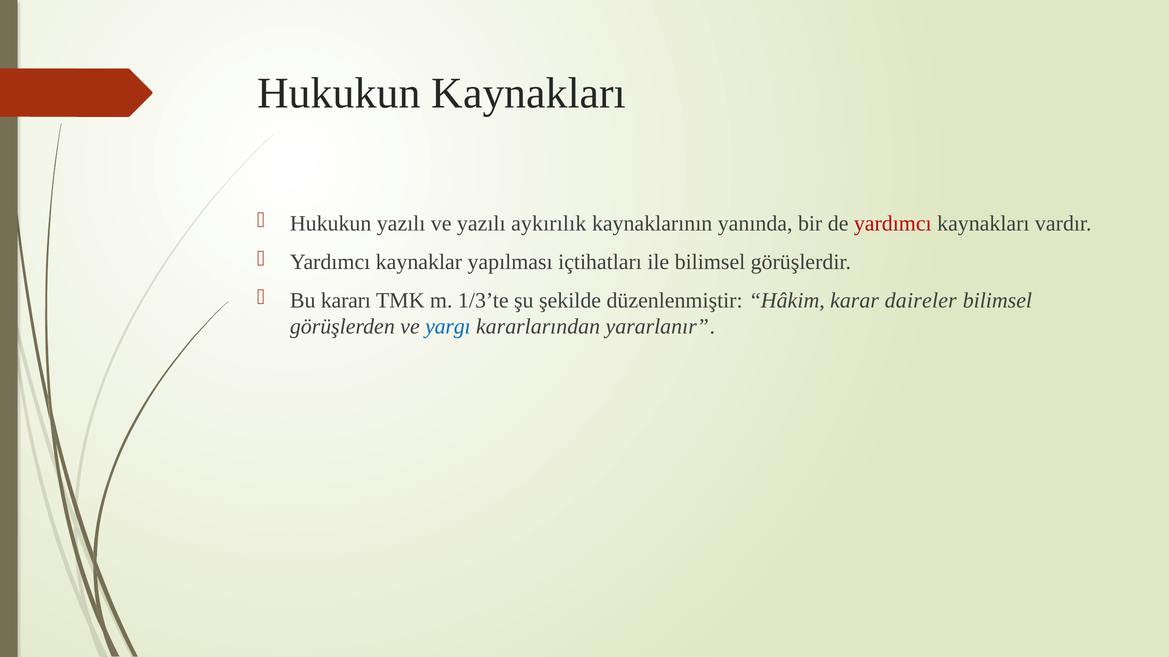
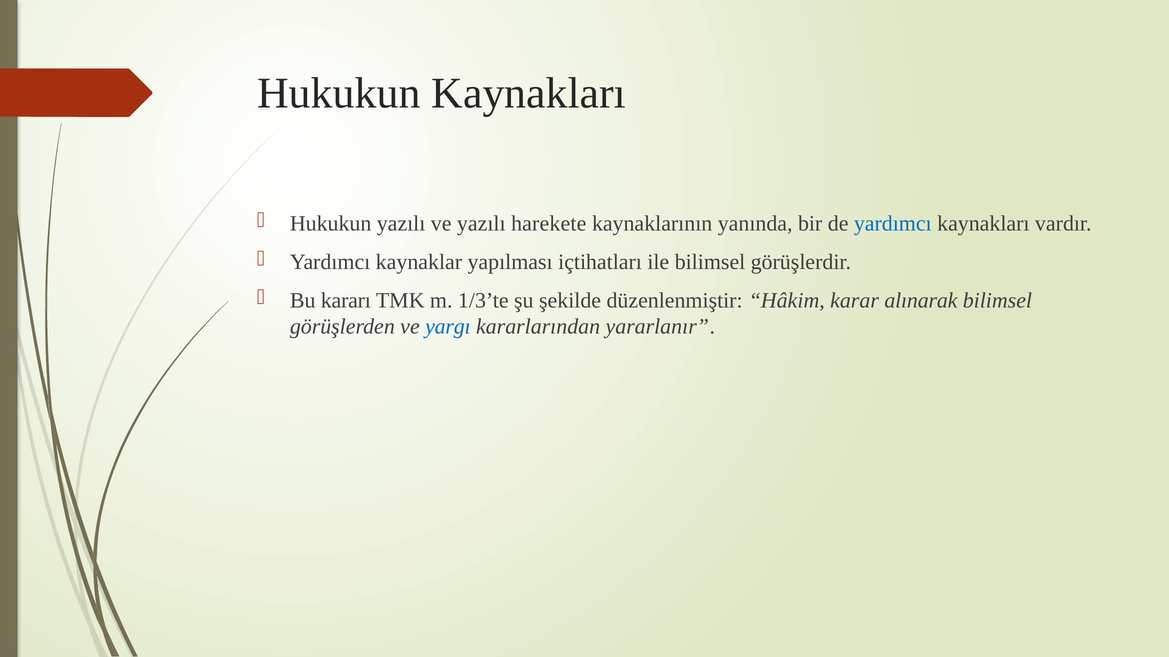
aykırılık: aykırılık -> harekete
yardımcı at (893, 224) colour: red -> blue
daireler: daireler -> alınarak
